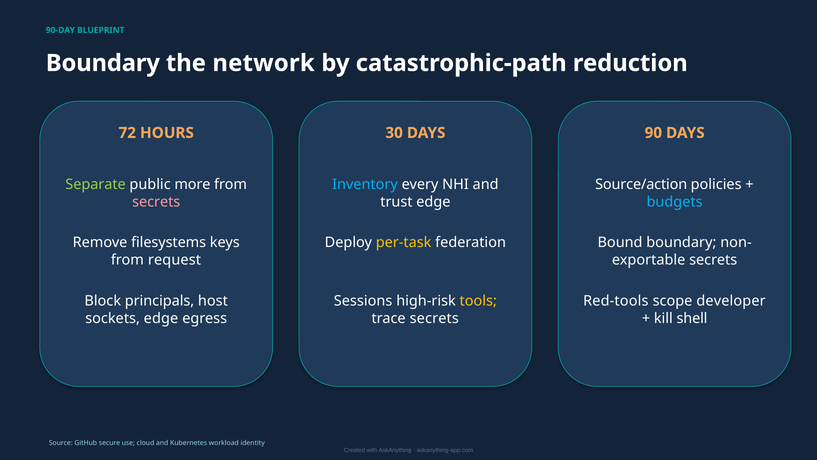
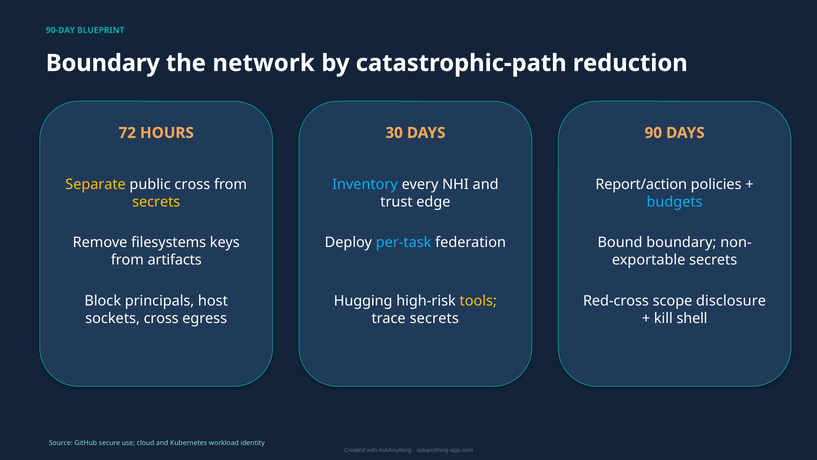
Separate colour: light green -> yellow
public more: more -> cross
Source/action: Source/action -> Report/action
secrets at (156, 202) colour: pink -> yellow
per-task colour: yellow -> light blue
request: request -> artifacts
Sessions: Sessions -> Hugging
Red-tools: Red-tools -> Red-cross
developer: developer -> disclosure
sockets edge: edge -> cross
